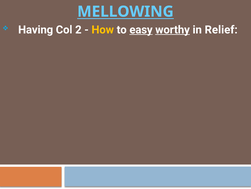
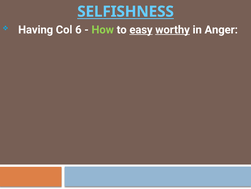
MELLOWING: MELLOWING -> SELFISHNESS
2: 2 -> 6
How colour: yellow -> light green
Relief: Relief -> Anger
